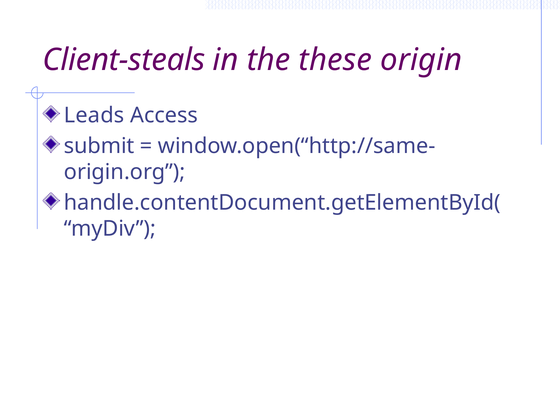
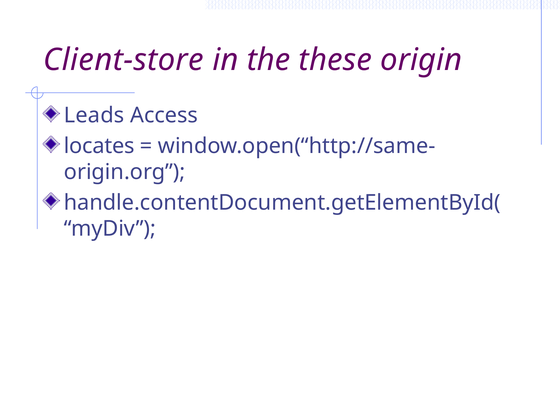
Client-steals: Client-steals -> Client-store
submit: submit -> locates
